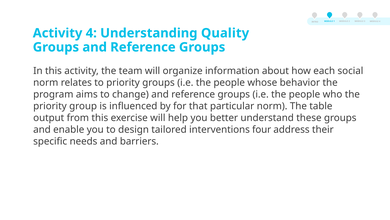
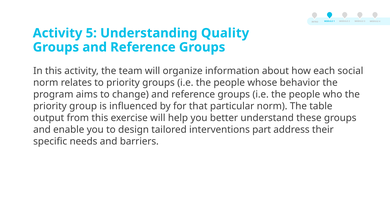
Activity 4: 4 -> 5
four: four -> part
